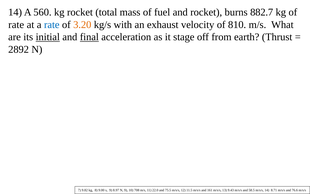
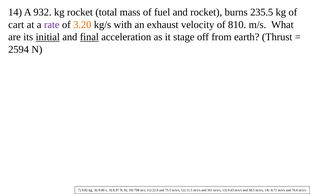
560: 560 -> 932
882.7: 882.7 -> 235.5
rate at (16, 25): rate -> cart
rate at (52, 25) colour: blue -> purple
2892: 2892 -> 2594
